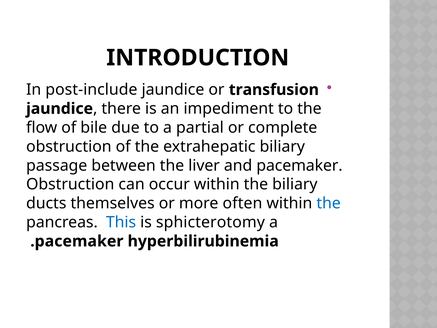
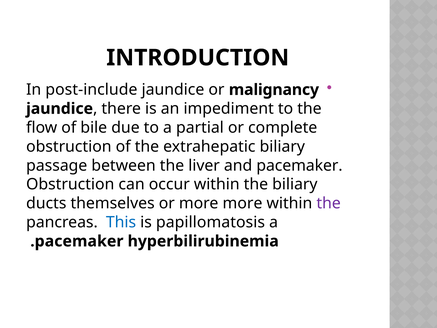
transfusion: transfusion -> malignancy
more often: often -> more
the at (329, 203) colour: blue -> purple
sphicterotomy: sphicterotomy -> papillomatosis
